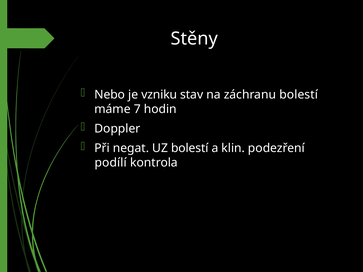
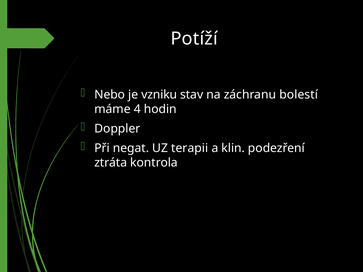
Stěny: Stěny -> Potíží
7: 7 -> 4
UZ bolestí: bolestí -> terapii
podílí: podílí -> ztráta
